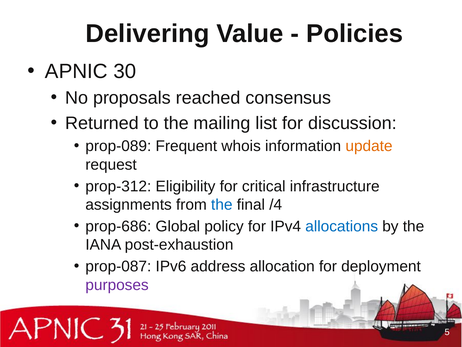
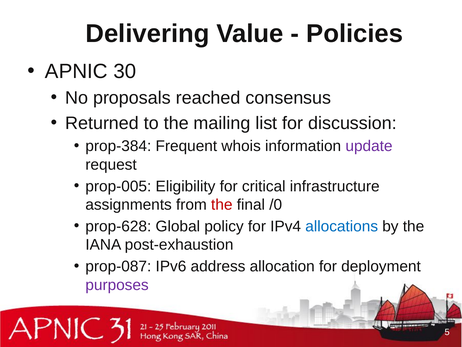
prop-089: prop-089 -> prop-384
update colour: orange -> purple
prop-312: prop-312 -> prop-005
the at (222, 204) colour: blue -> red
/4: /4 -> /0
prop-686: prop-686 -> prop-628
